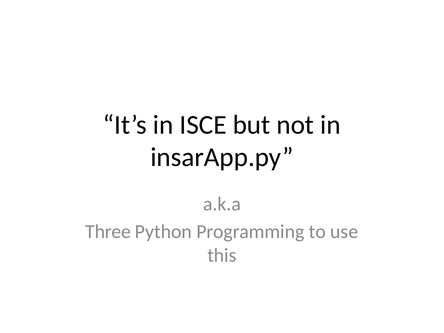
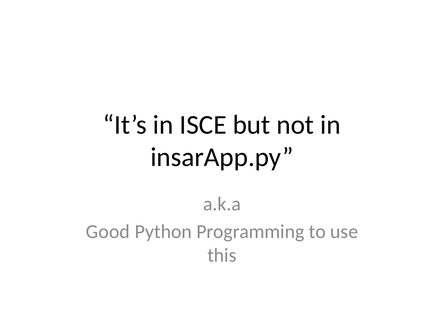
Three: Three -> Good
